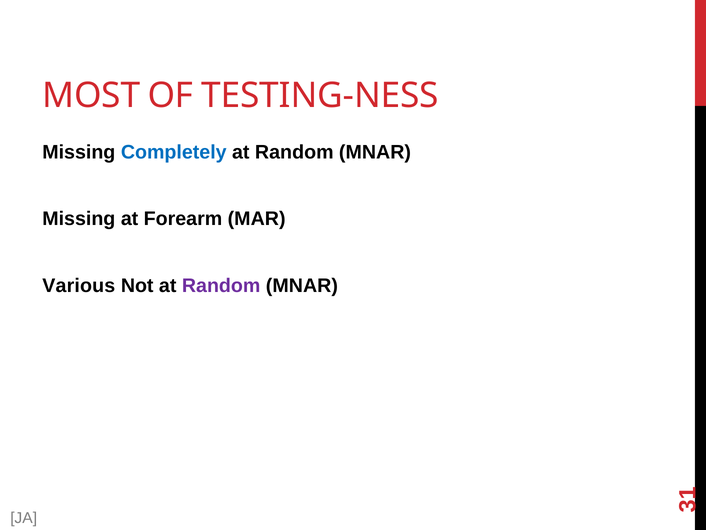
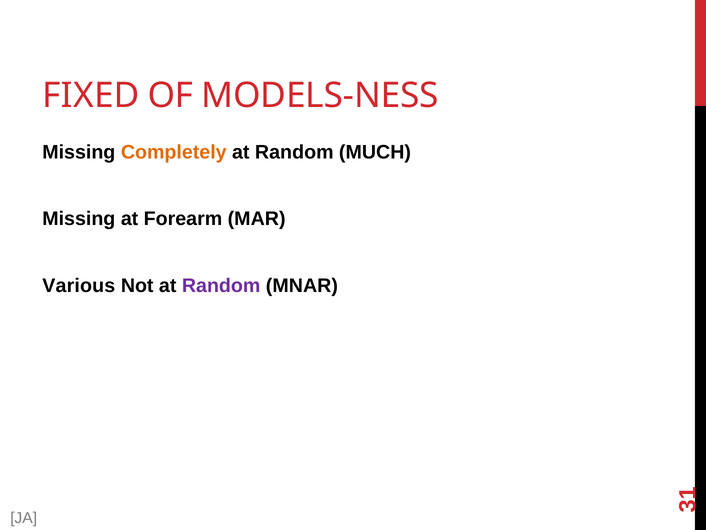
MOST: MOST -> FIXED
TESTING-NESS: TESTING-NESS -> MODELS-NESS
Completely colour: blue -> orange
MNAR at (375, 152): MNAR -> MUCH
